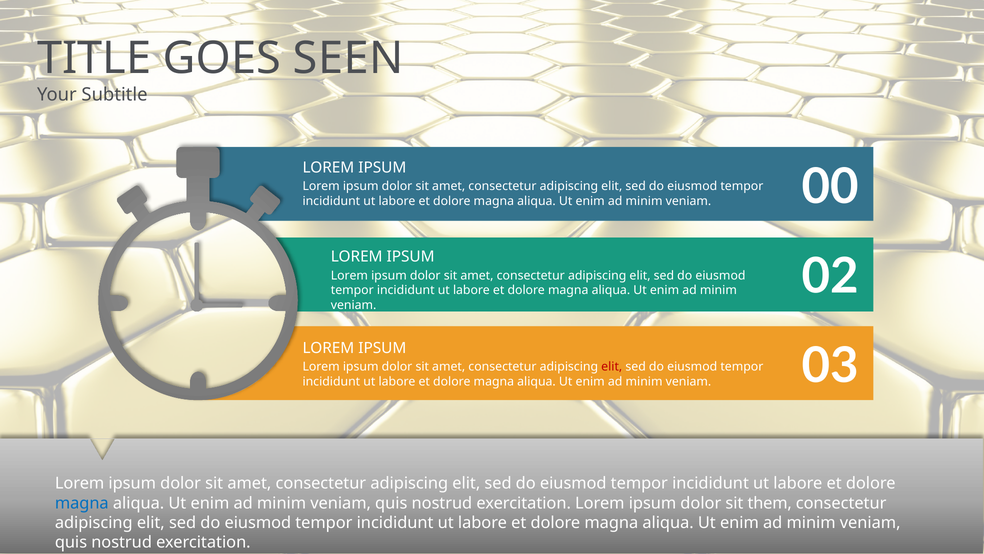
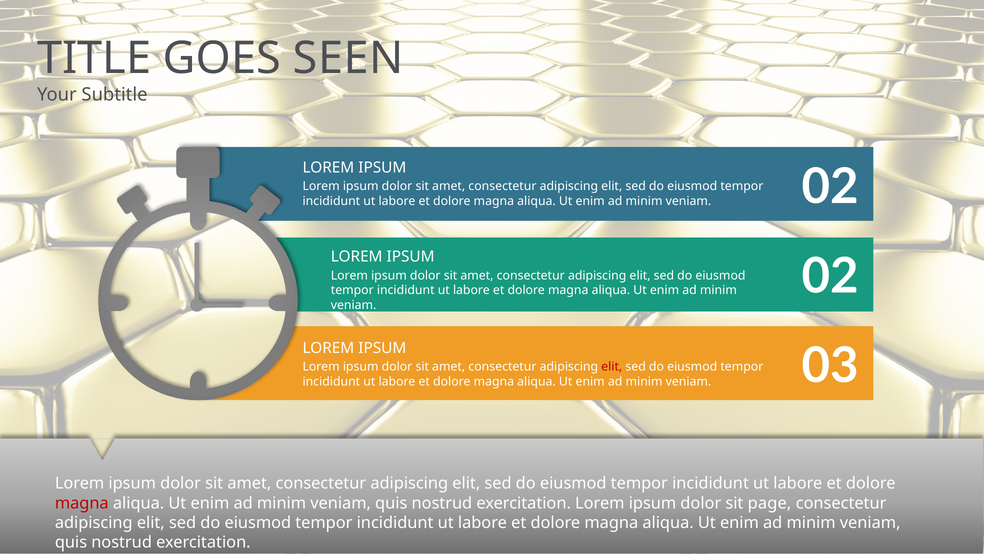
veniam 00: 00 -> 02
magna at (82, 503) colour: blue -> red
them: them -> page
